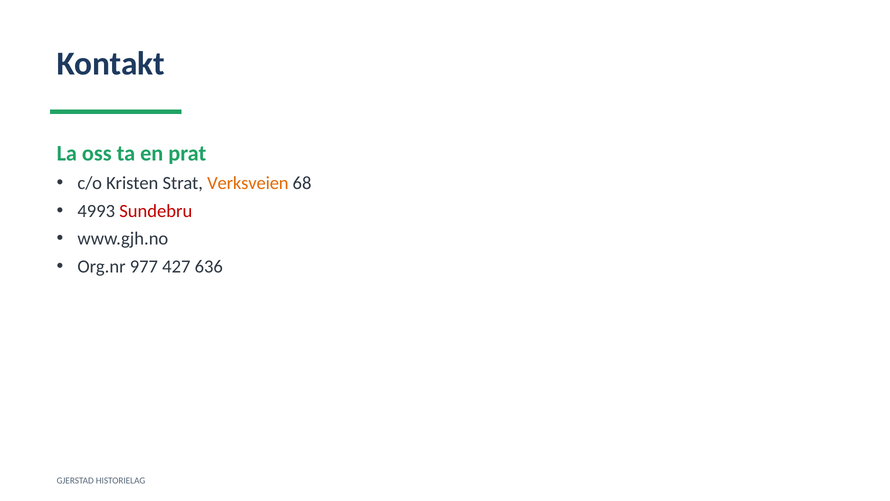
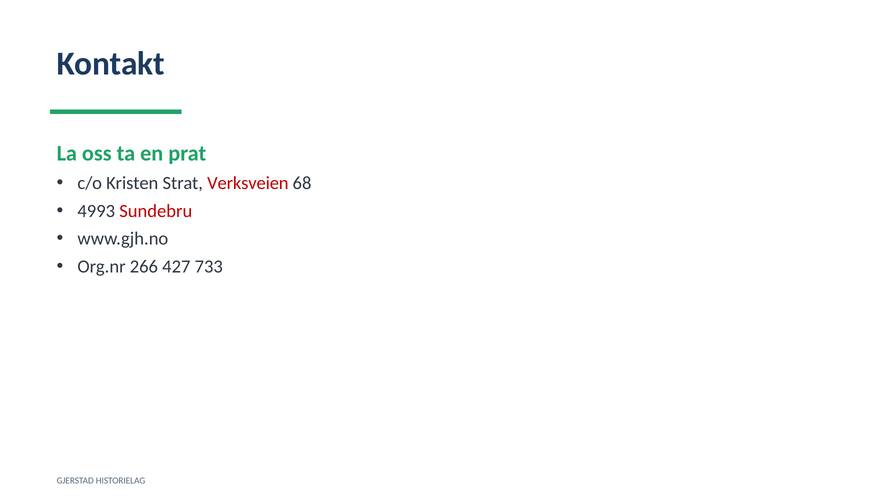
Verksveien colour: orange -> red
977: 977 -> 266
636: 636 -> 733
